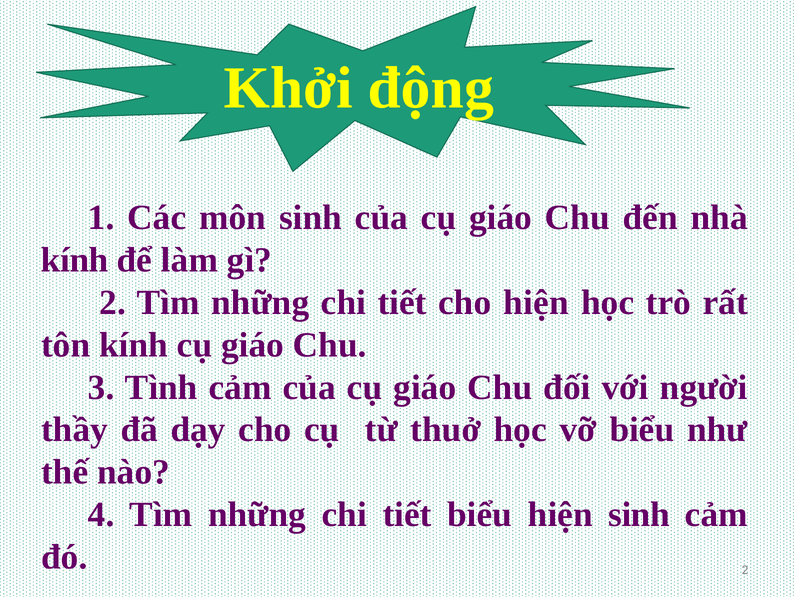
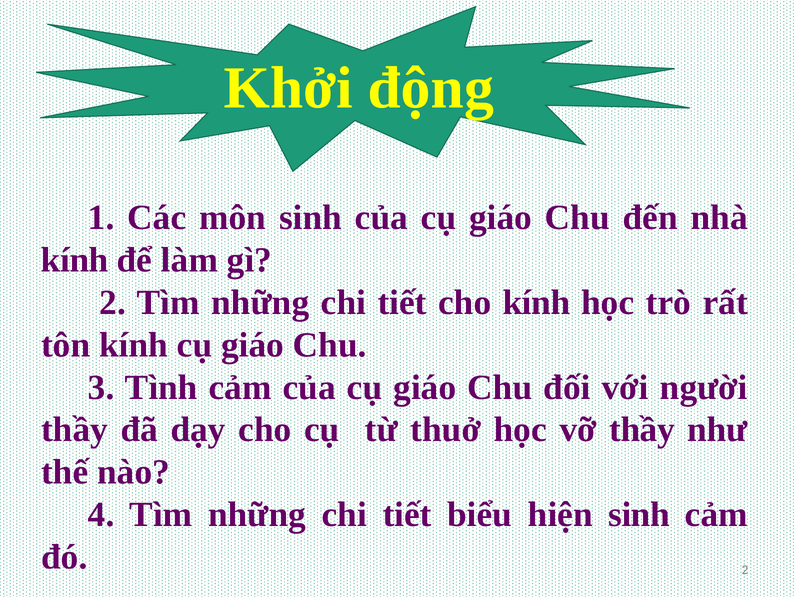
cho hiện: hiện -> kính
vỡ biểu: biểu -> thầy
